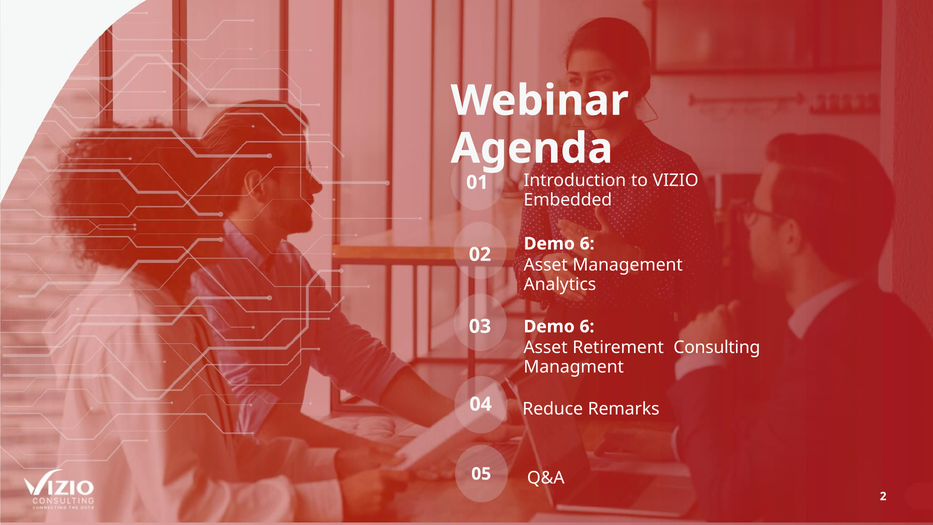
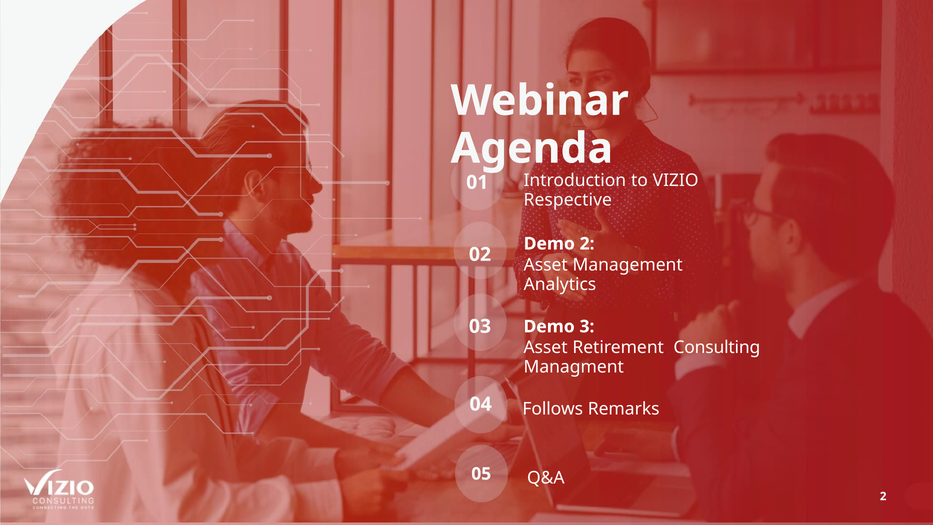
Embedded: Embedded -> Respective
6 at (587, 244): 6 -> 2
6 at (587, 326): 6 -> 3
Reduce: Reduce -> Follows
